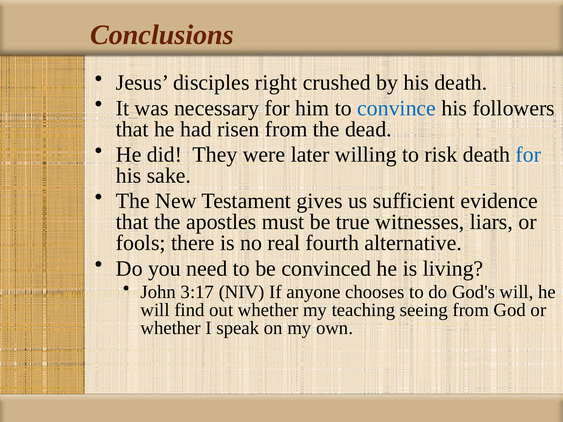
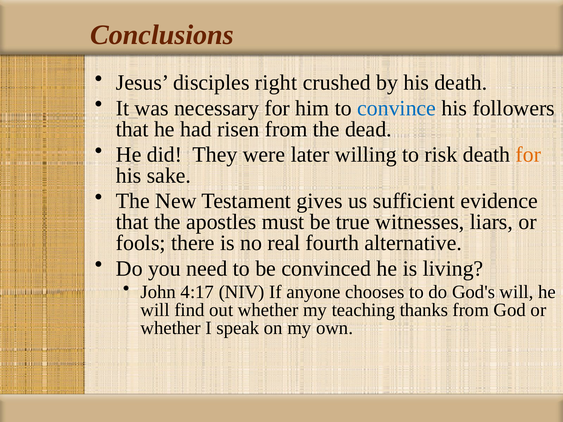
for at (528, 155) colour: blue -> orange
3:17: 3:17 -> 4:17
seeing: seeing -> thanks
